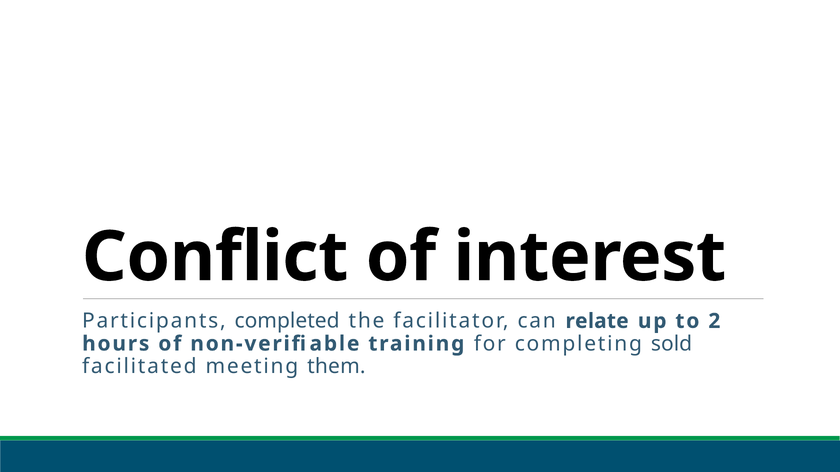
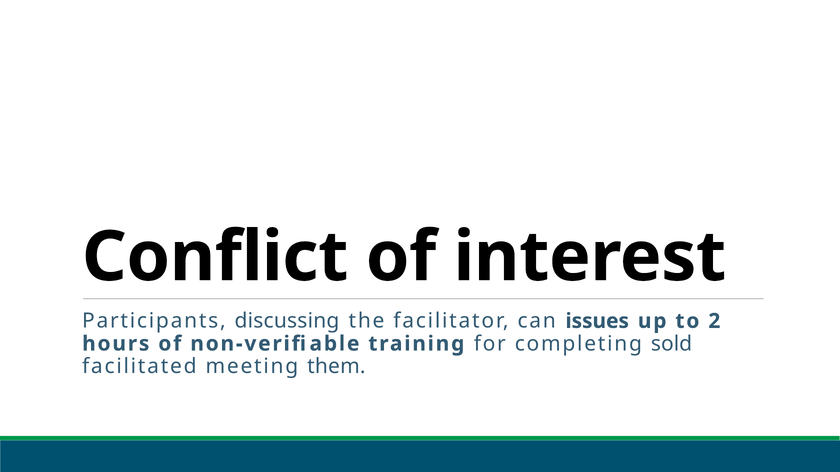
completed: completed -> discussing
relate: relate -> issues
